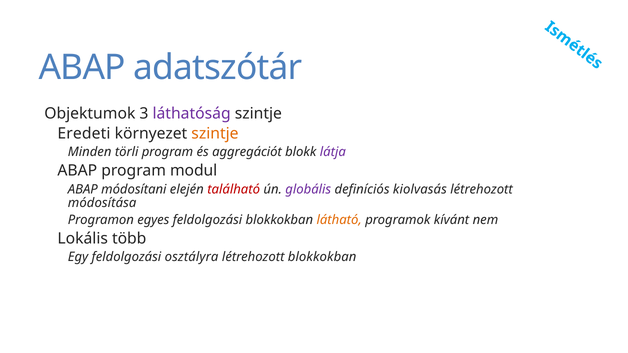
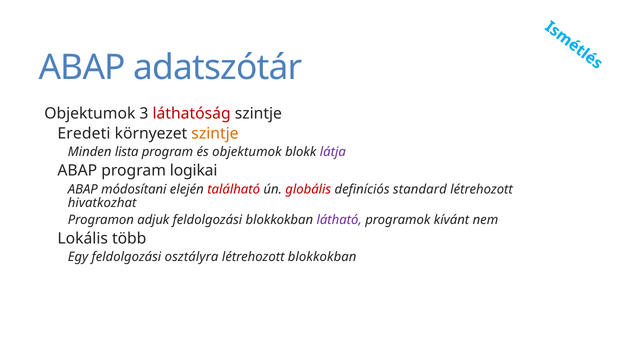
láthatóság colour: purple -> red
törli: törli -> lista
és aggregációt: aggregációt -> objektumok
modul: modul -> logikai
globális colour: purple -> red
kiolvasás: kiolvasás -> standard
módosítása: módosítása -> hivatkozhat
egyes: egyes -> adjuk
látható colour: orange -> purple
